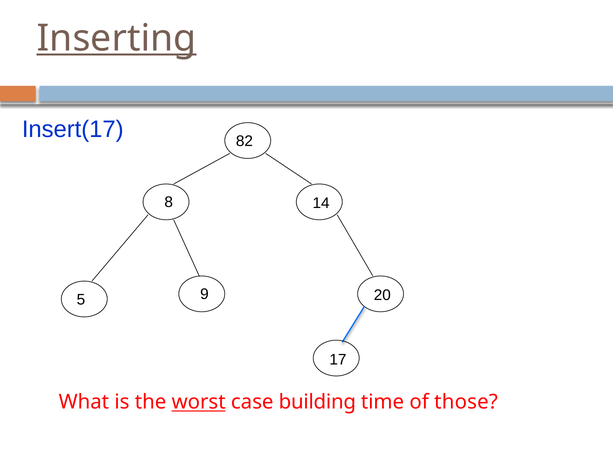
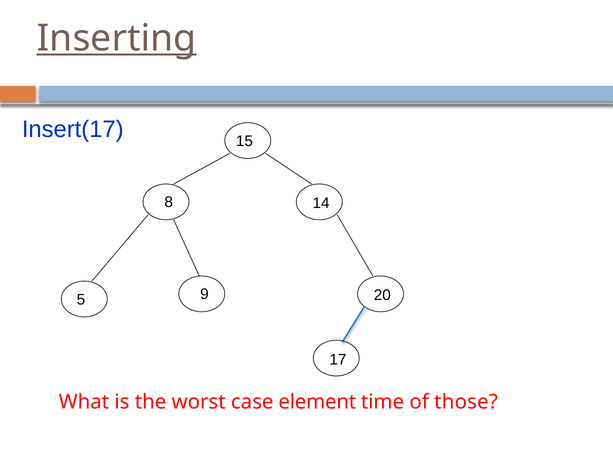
82: 82 -> 15
worst underline: present -> none
building: building -> element
